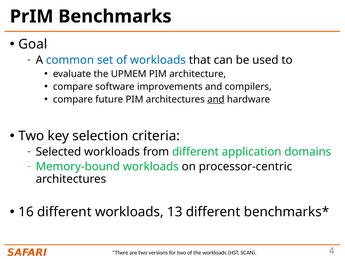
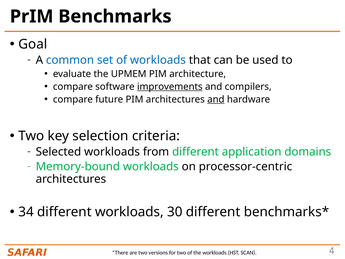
improvements underline: none -> present
16: 16 -> 34
13: 13 -> 30
